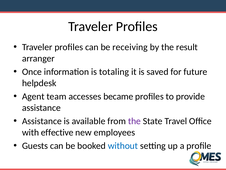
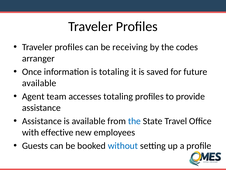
result: result -> codes
helpdesk at (39, 83): helpdesk -> available
accesses became: became -> totaling
the at (134, 121) colour: purple -> blue
